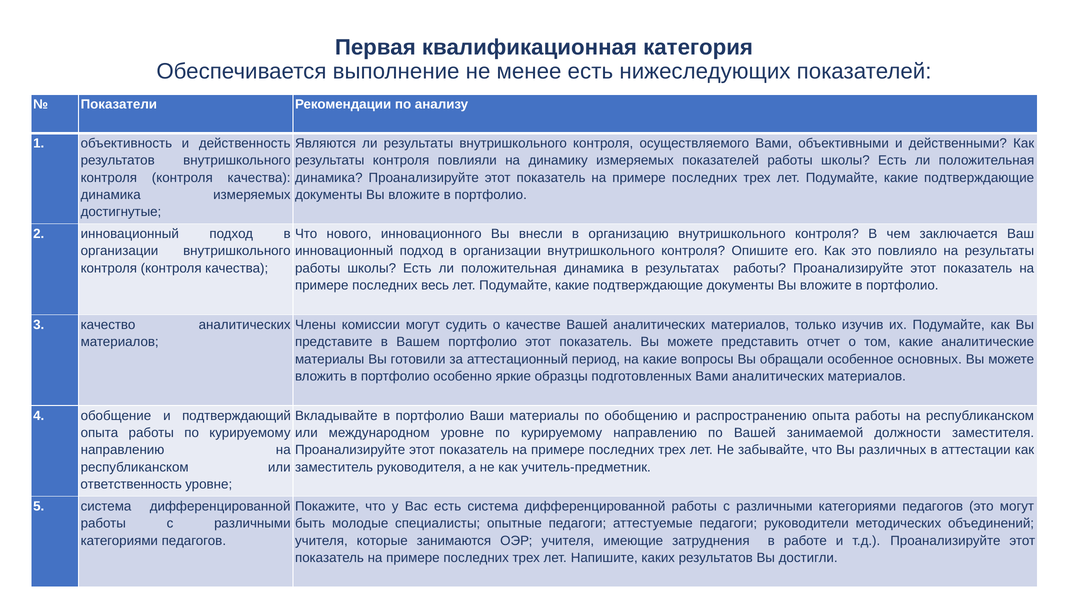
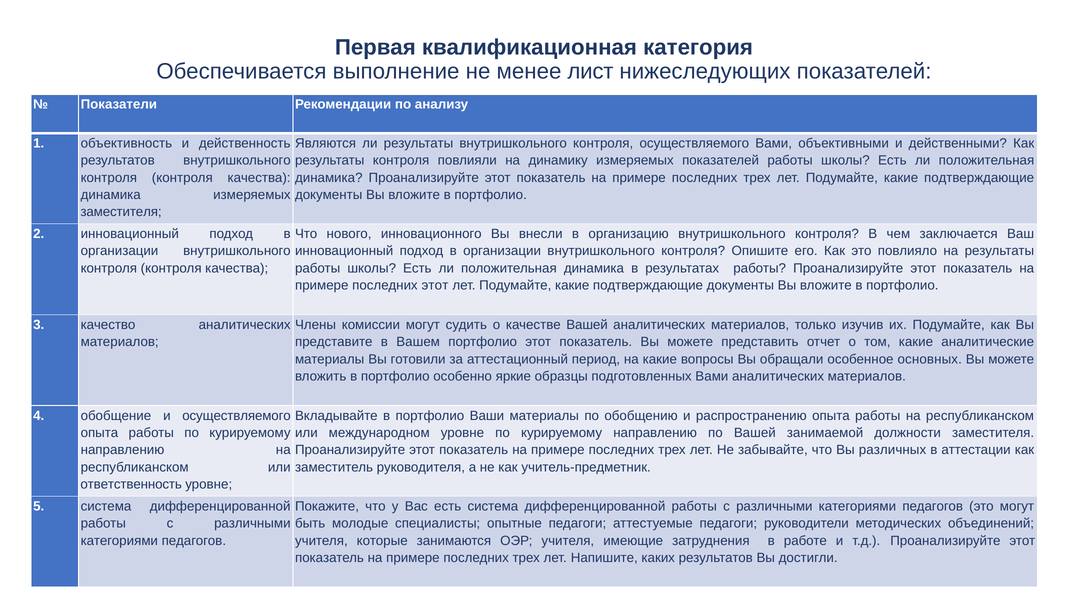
менее есть: есть -> лист
достигнутые at (121, 212): достигнутые -> заместителя
последних весь: весь -> этот
и подтверждающий: подтверждающий -> осуществляемого
